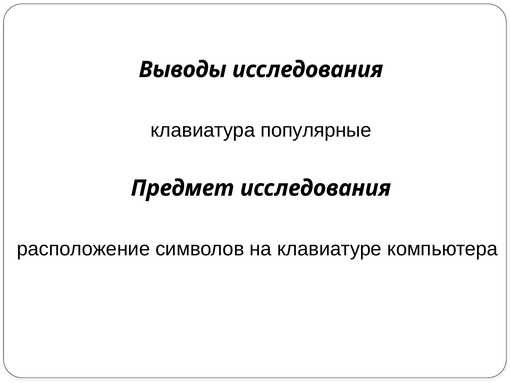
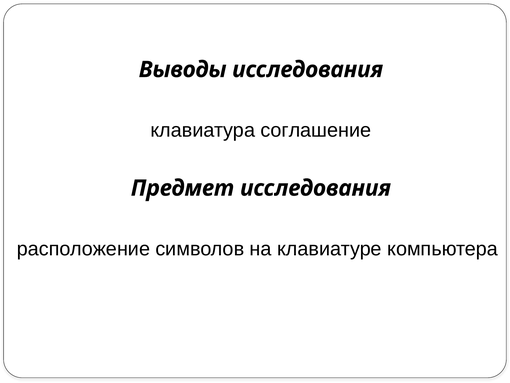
популярные: популярные -> соглашение
